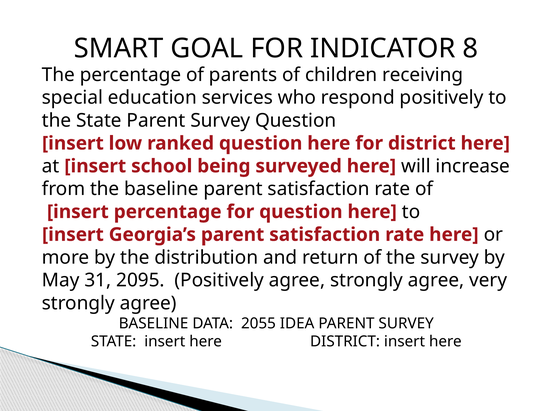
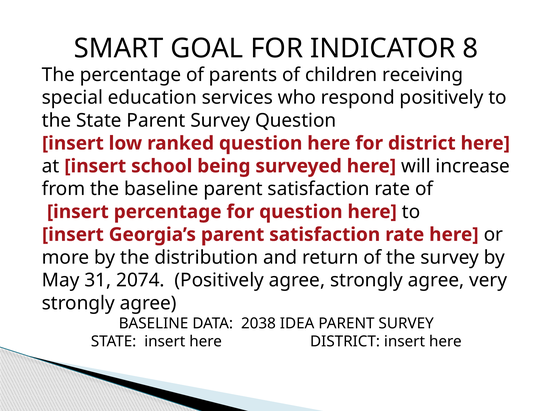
2095: 2095 -> 2074
2055: 2055 -> 2038
